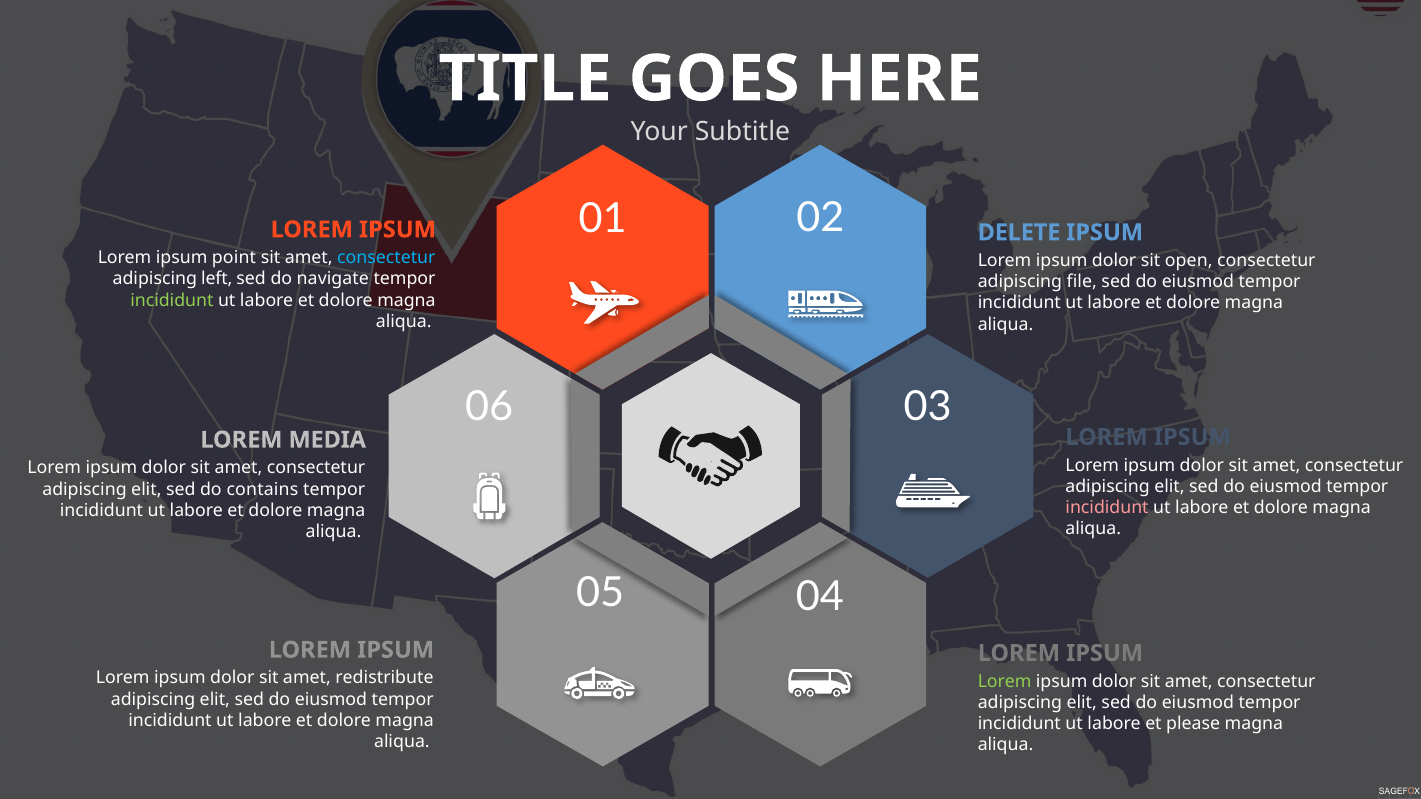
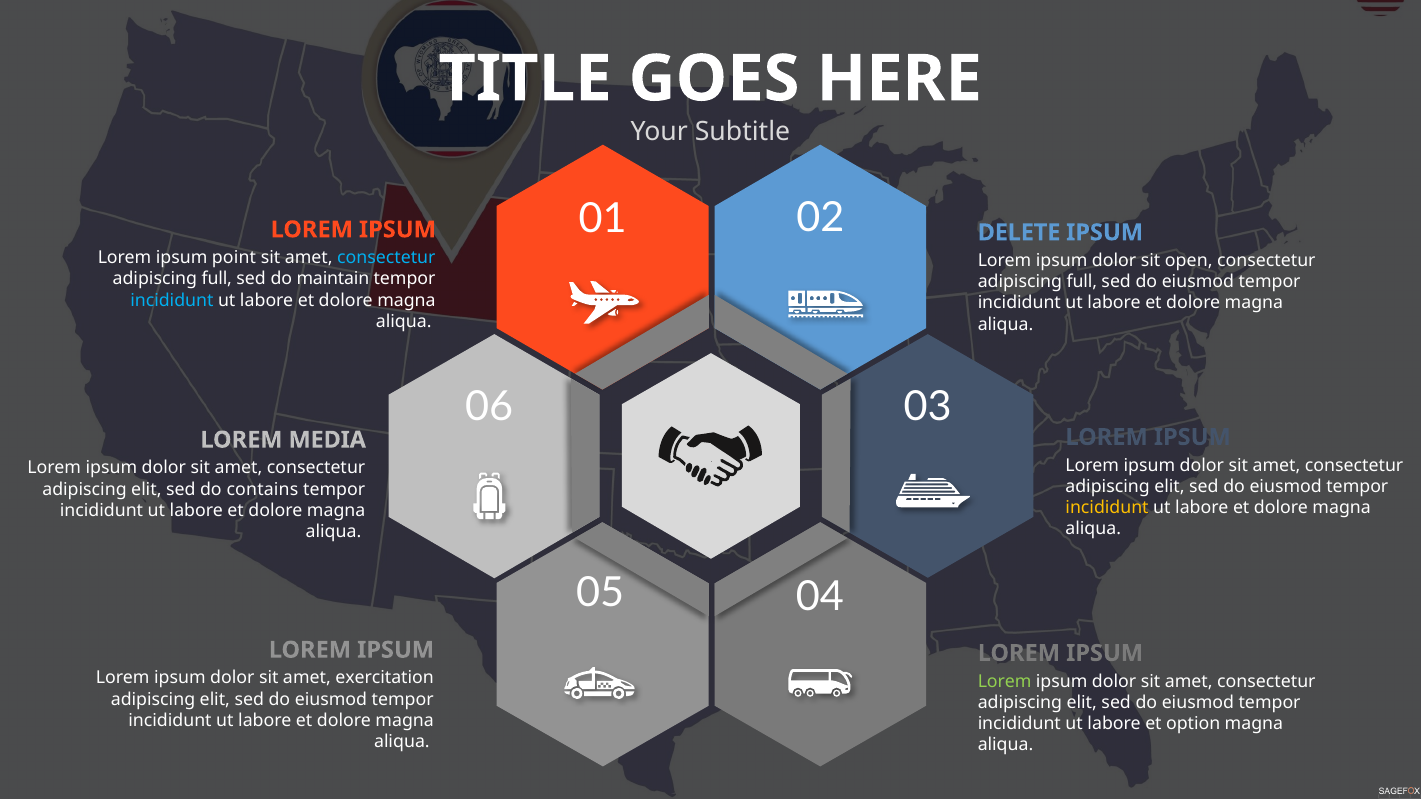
left at (217, 279): left -> full
navigate: navigate -> maintain
file at (1082, 282): file -> full
incididunt at (172, 300) colour: light green -> light blue
incididunt at (1107, 508) colour: pink -> yellow
redistribute: redistribute -> exercitation
please: please -> option
